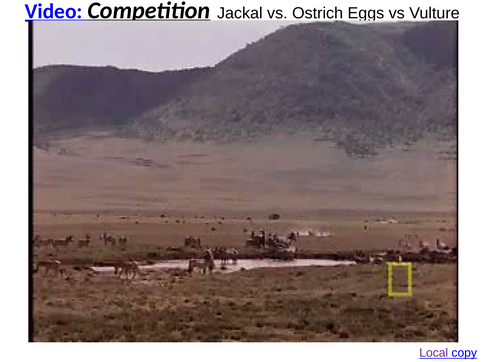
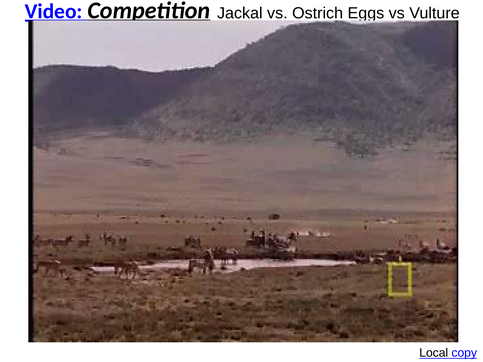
Local colour: purple -> black
